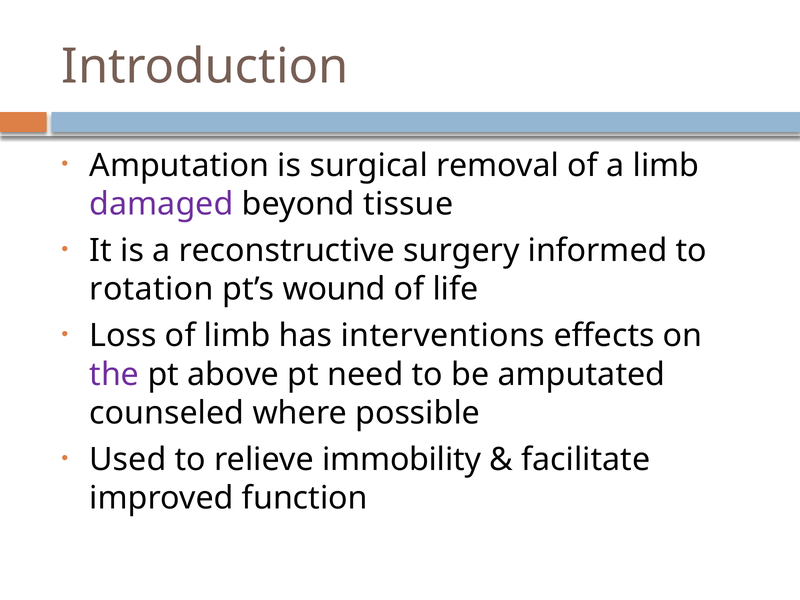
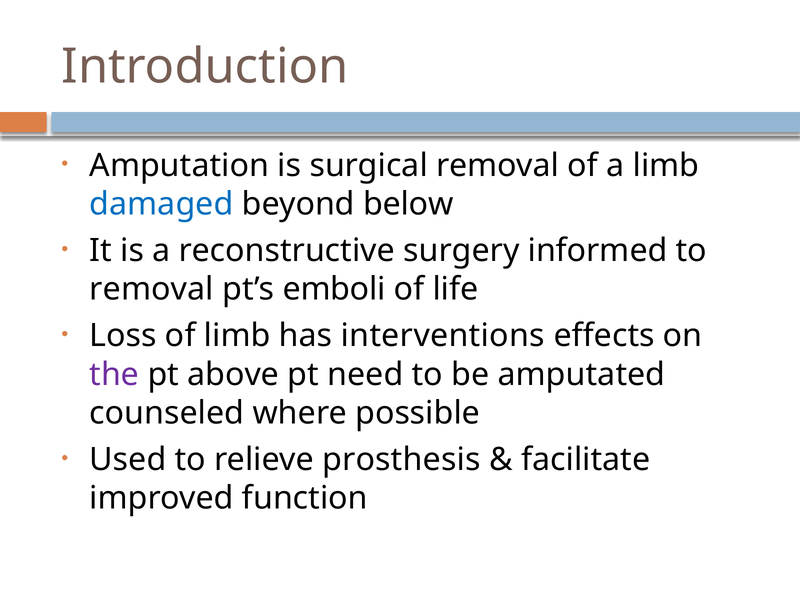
damaged colour: purple -> blue
tissue: tissue -> below
rotation at (151, 289): rotation -> removal
wound: wound -> emboli
immobility: immobility -> prosthesis
